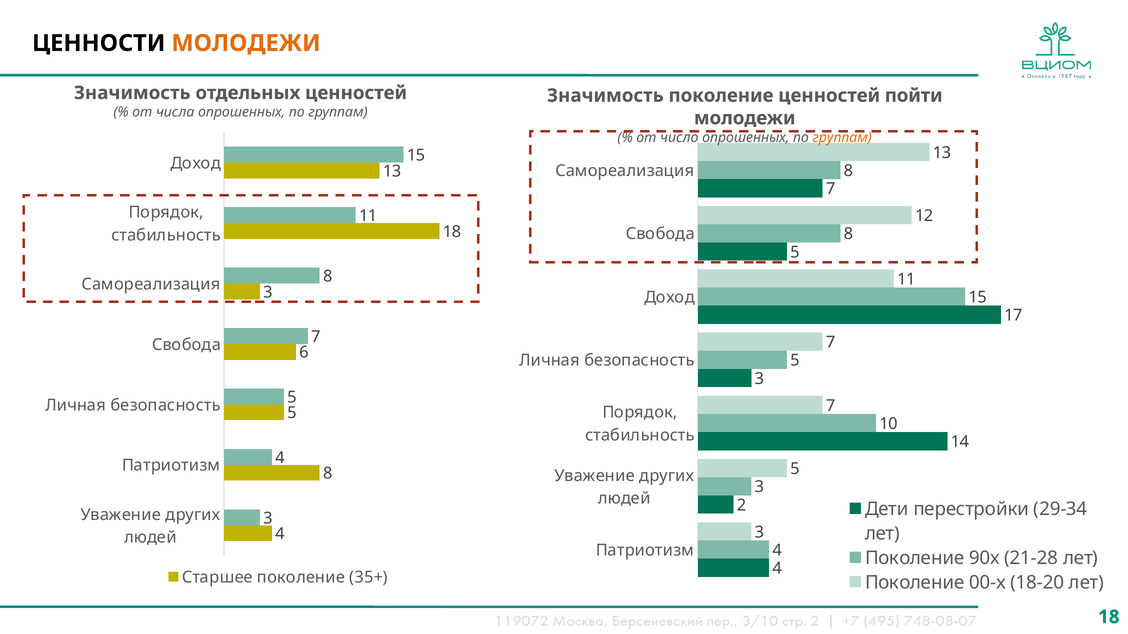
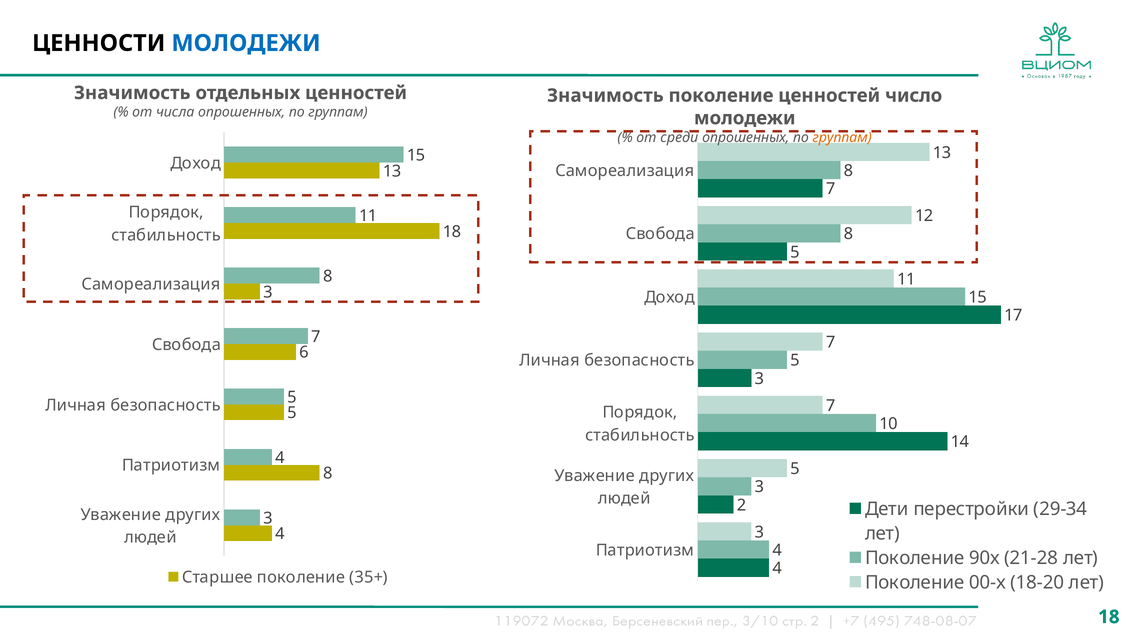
МОЛОДЕЖИ at (246, 43) colour: orange -> blue
пойти: пойти -> число
число: число -> среди
